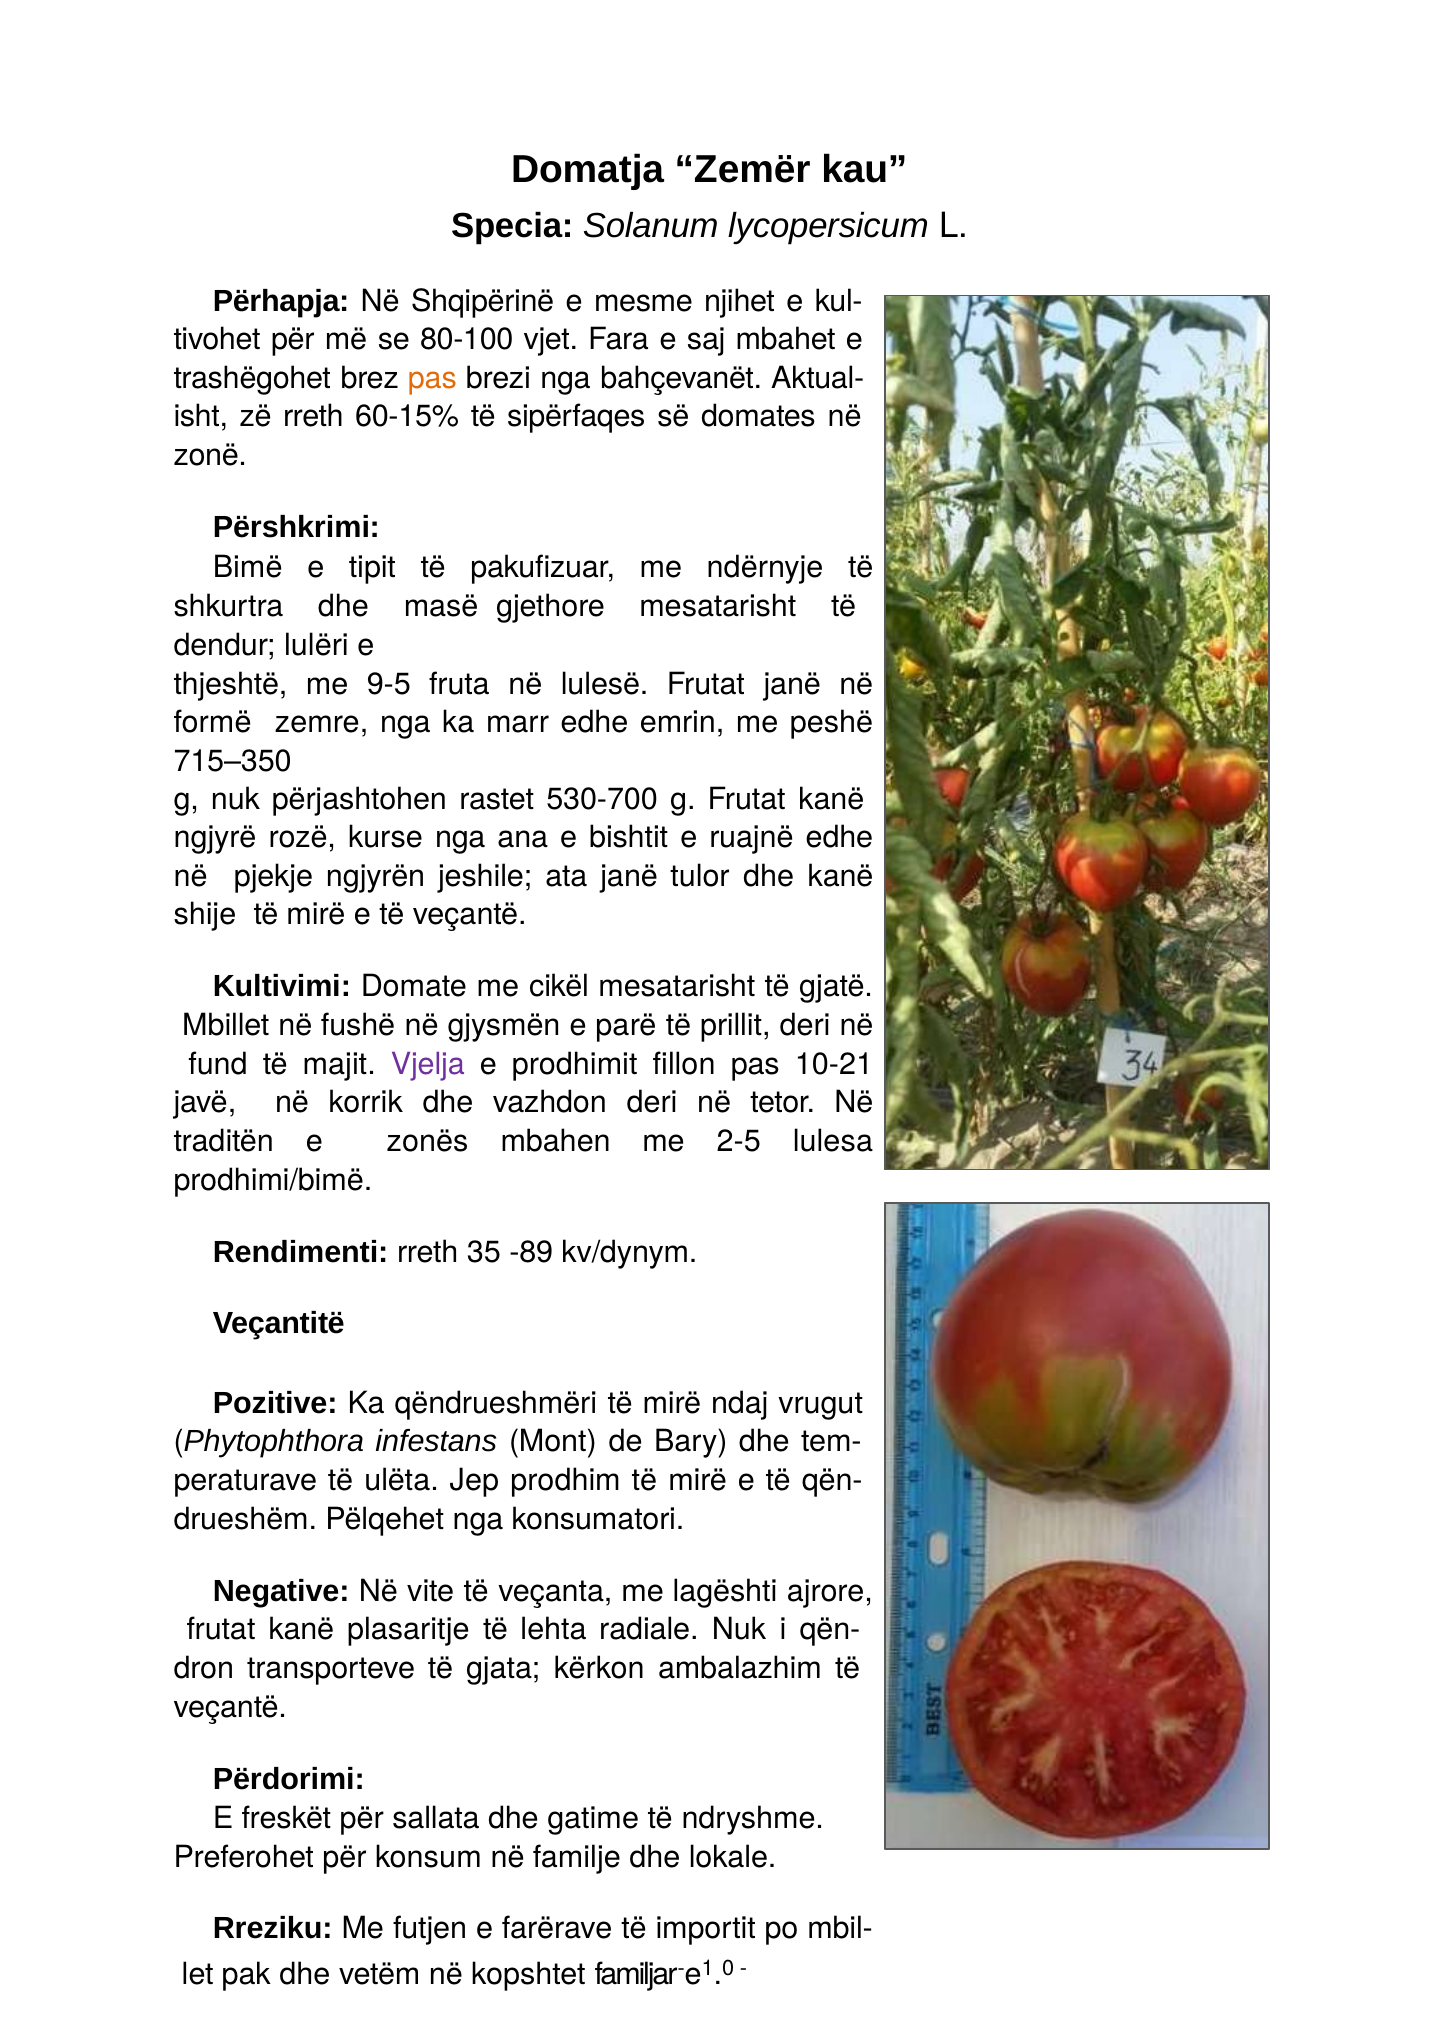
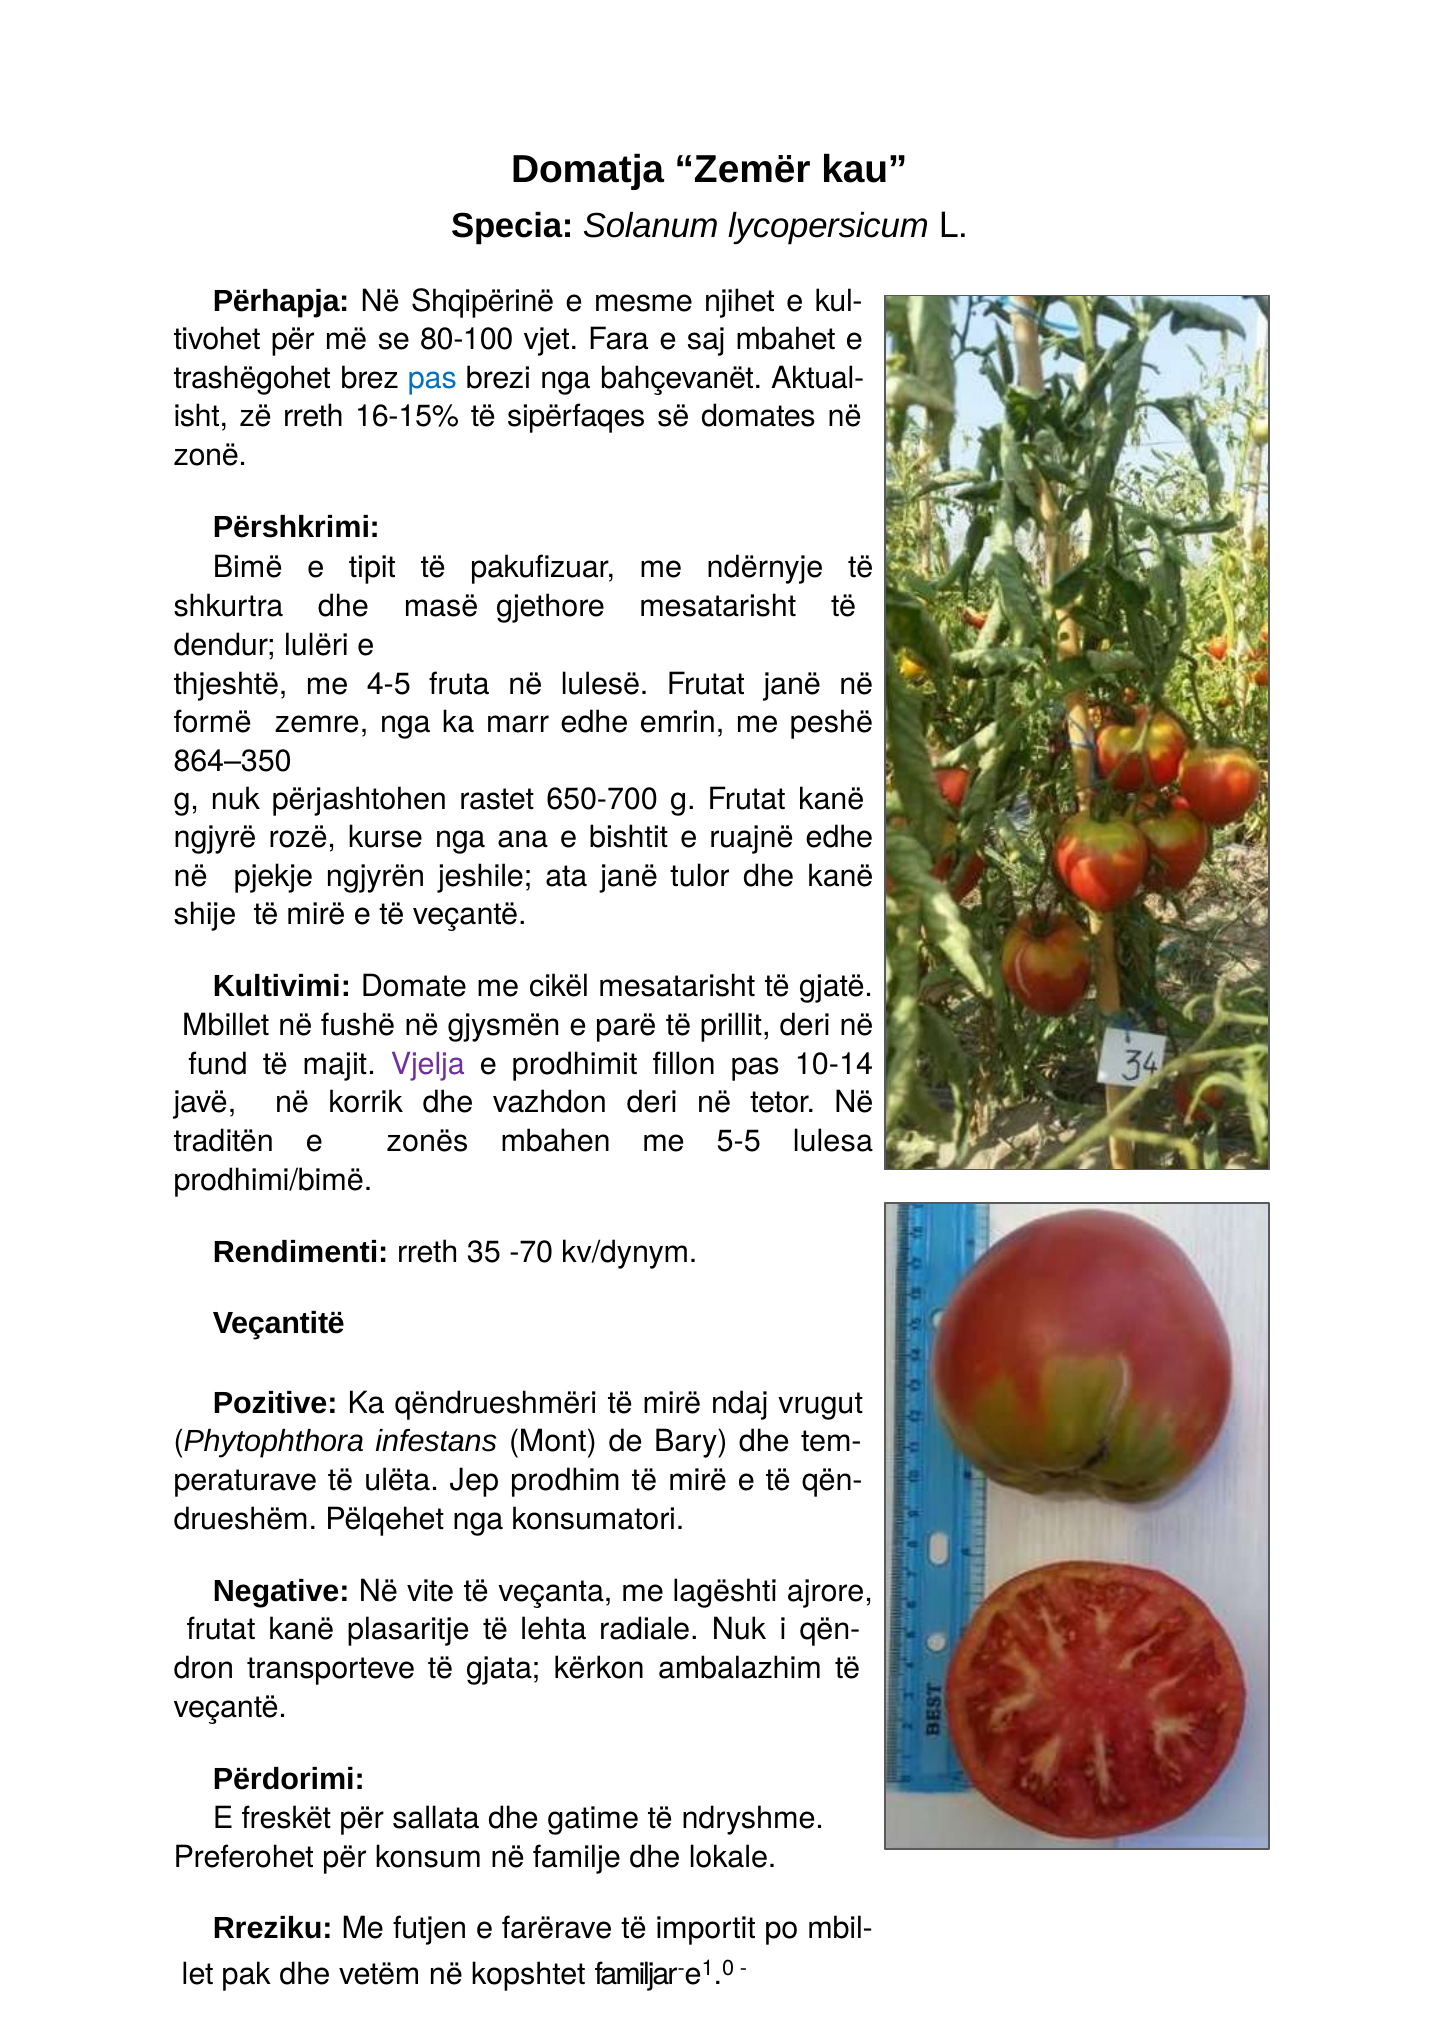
pas at (432, 378) colour: orange -> blue
60-15%: 60-15% -> 16-15%
9-5: 9-5 -> 4-5
715–350: 715–350 -> 864–350
530-700: 530-700 -> 650-700
10-21: 10-21 -> 10-14
2-5: 2-5 -> 5-5
-89: -89 -> -70
